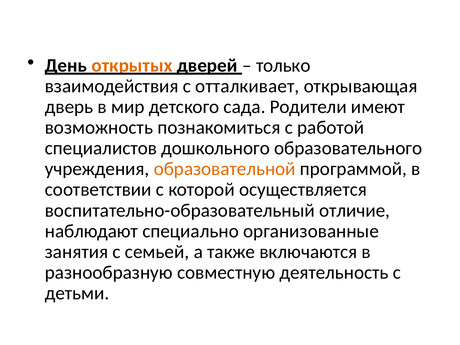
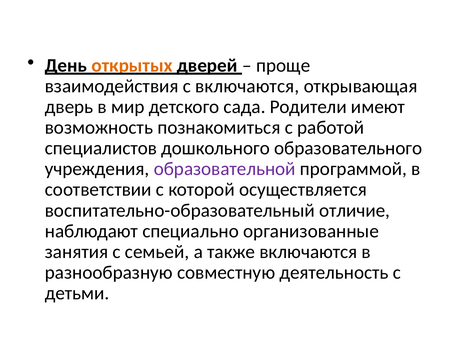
только: только -> проще
с отталкивает: отталкивает -> включаются
образовательной colour: orange -> purple
